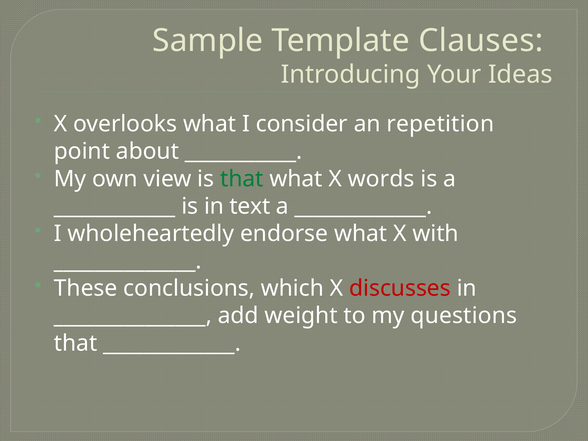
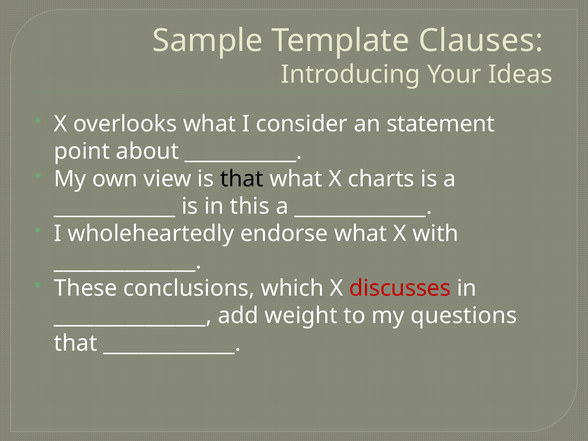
repetition: repetition -> statement
that at (242, 179) colour: green -> black
words: words -> charts
text: text -> this
